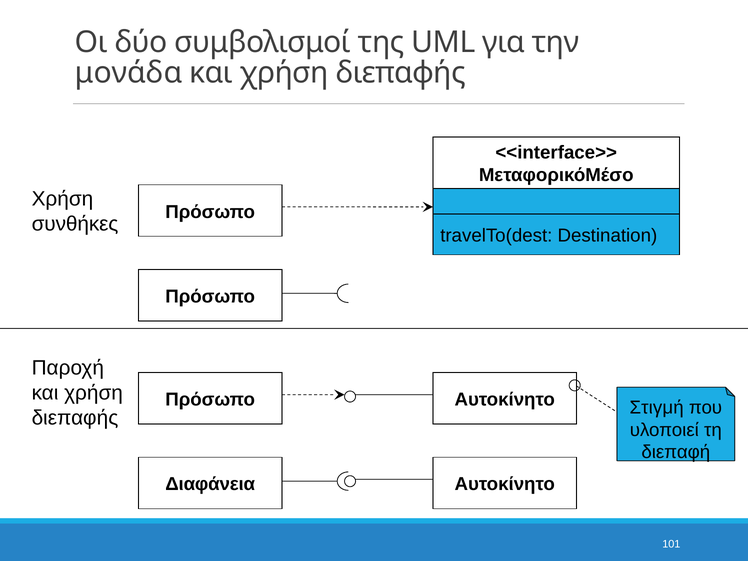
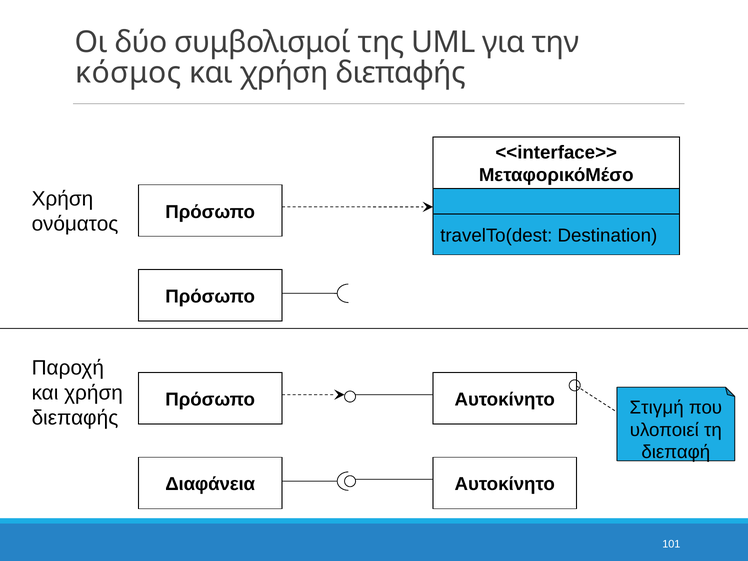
μονάδα: μονάδα -> κόσμος
συνθήκες: συνθήκες -> ονόματος
